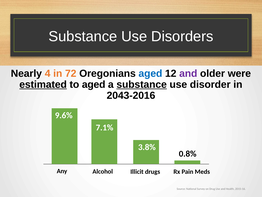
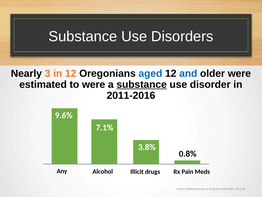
4: 4 -> 3
in 72: 72 -> 12
and at (188, 73) colour: purple -> blue
estimated underline: present -> none
to aged: aged -> were
2043-2016: 2043-2016 -> 2011-2016
